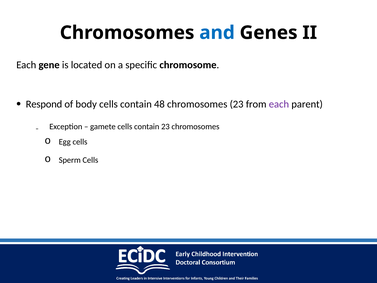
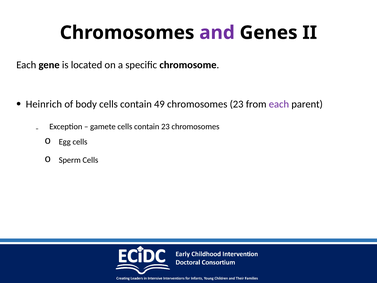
and colour: blue -> purple
Respond: Respond -> Heinrich
48: 48 -> 49
